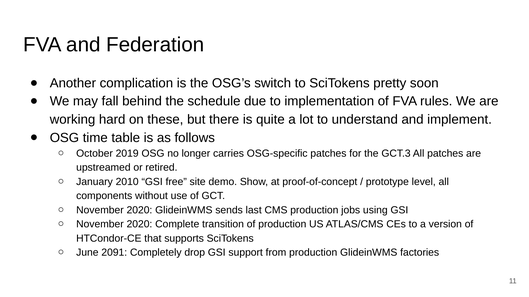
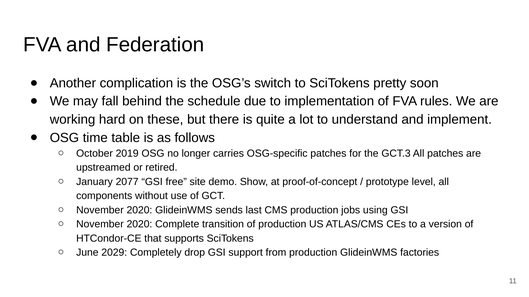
2010: 2010 -> 2077
2091: 2091 -> 2029
